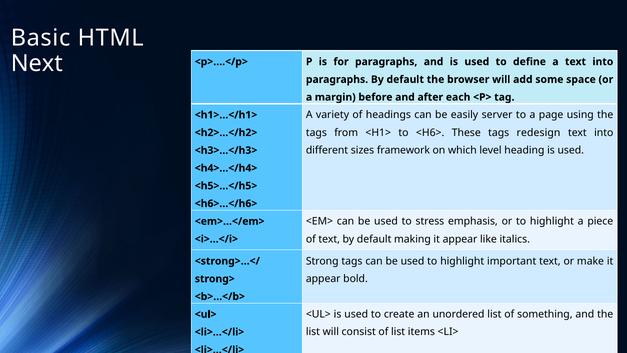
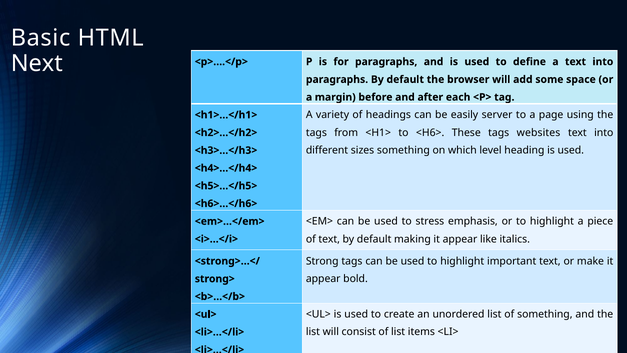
redesign: redesign -> websites
sizes framework: framework -> something
